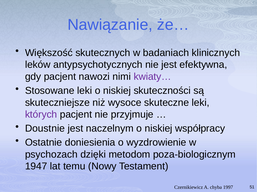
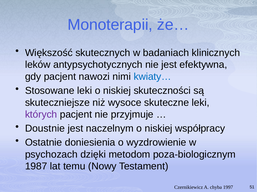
Nawiązanie: Nawiązanie -> Monoterapii
kwiaty… colour: purple -> blue
1947: 1947 -> 1987
